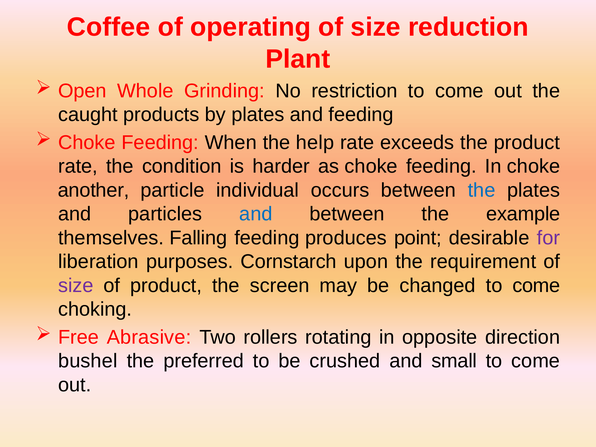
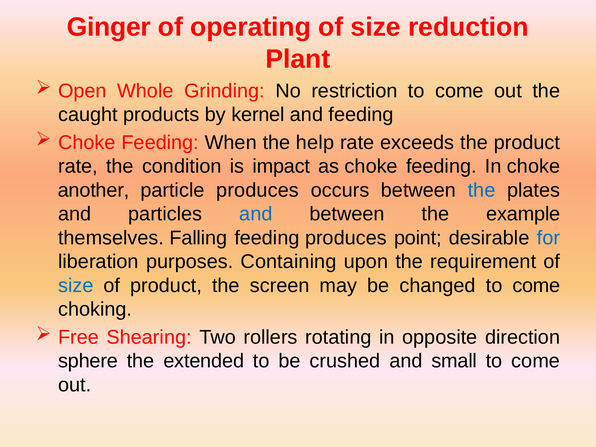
Coffee: Coffee -> Ginger
by plates: plates -> kernel
harder: harder -> impact
particle individual: individual -> produces
for colour: purple -> blue
Cornstarch: Cornstarch -> Containing
size at (76, 285) colour: purple -> blue
Abrasive: Abrasive -> Shearing
bushel: bushel -> sphere
preferred: preferred -> extended
